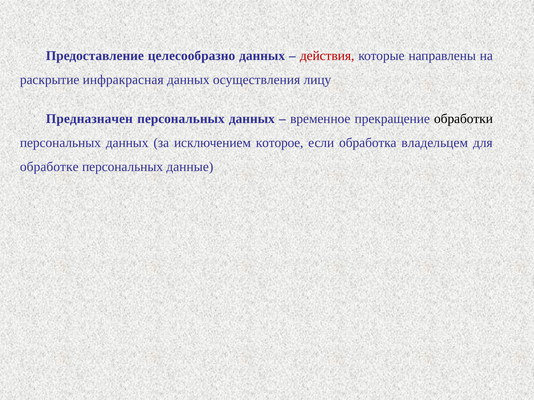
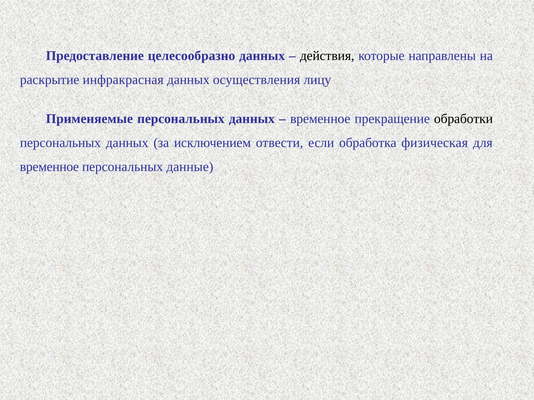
действия colour: red -> black
Предназначен: Предназначен -> Применяемые
которое: которое -> отвести
владельцем: владельцем -> физическая
обработке at (49, 167): обработке -> временное
